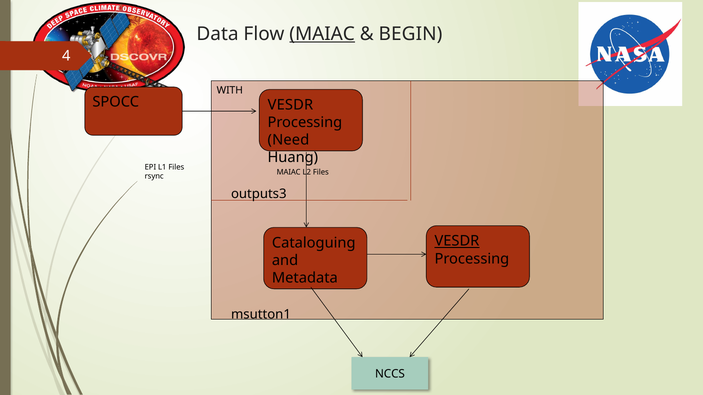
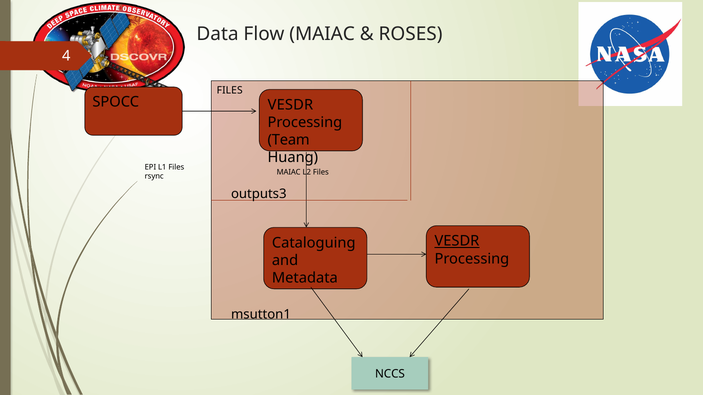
MAIAC at (322, 34) underline: present -> none
BEGIN: BEGIN -> ROSES
WITH at (230, 91): WITH -> FILES
Need: Need -> Team
